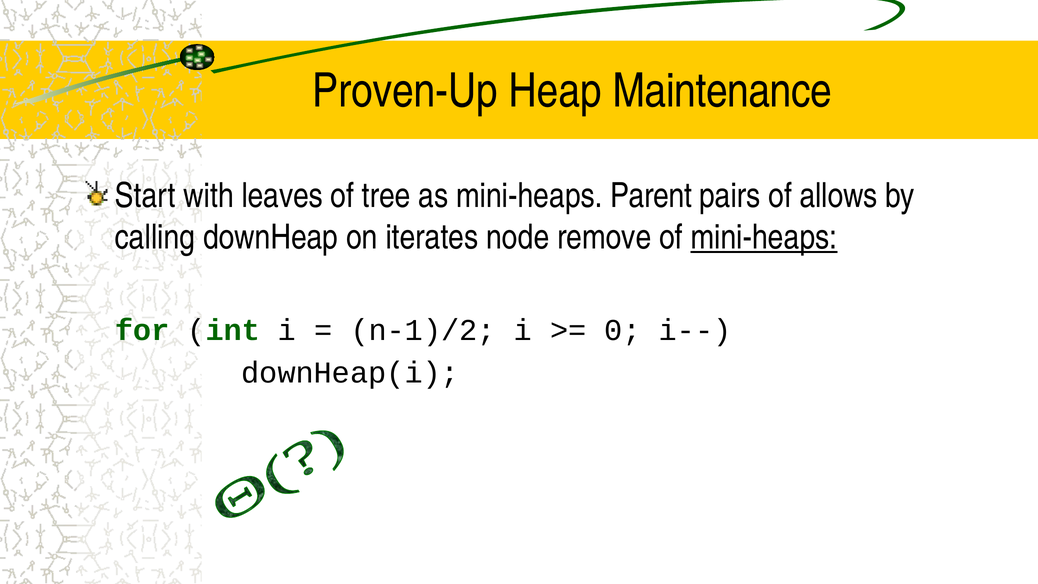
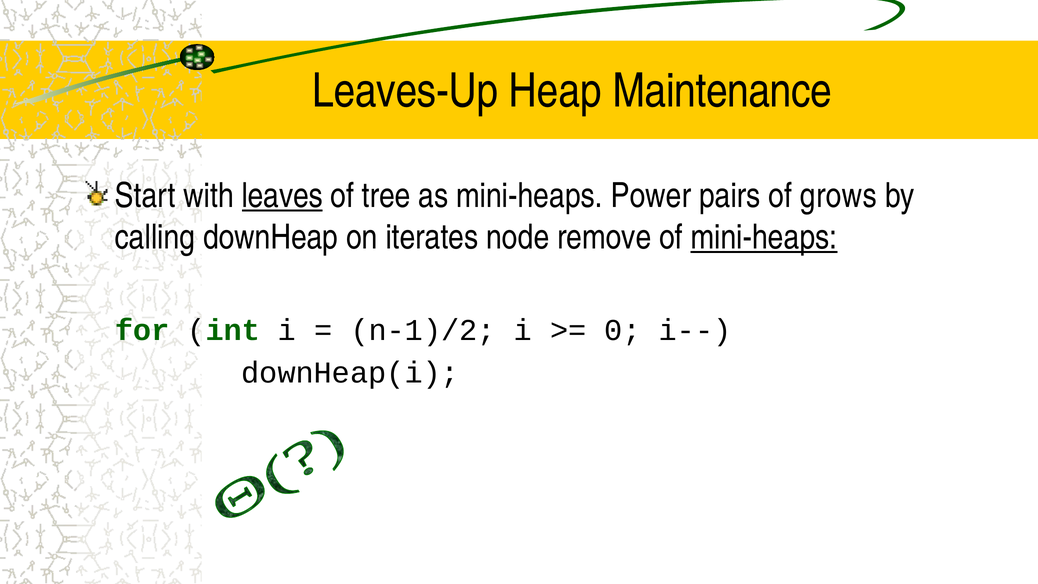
Proven-Up: Proven-Up -> Leaves-Up
leaves underline: none -> present
Parent: Parent -> Power
allows: allows -> grows
